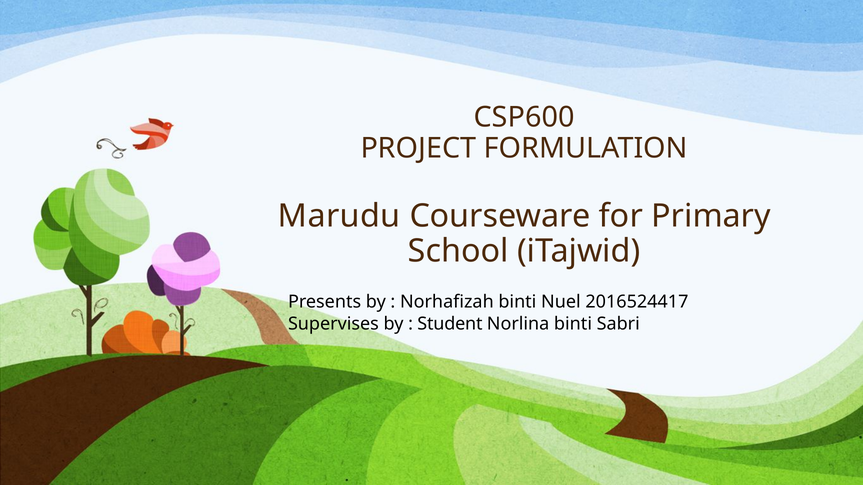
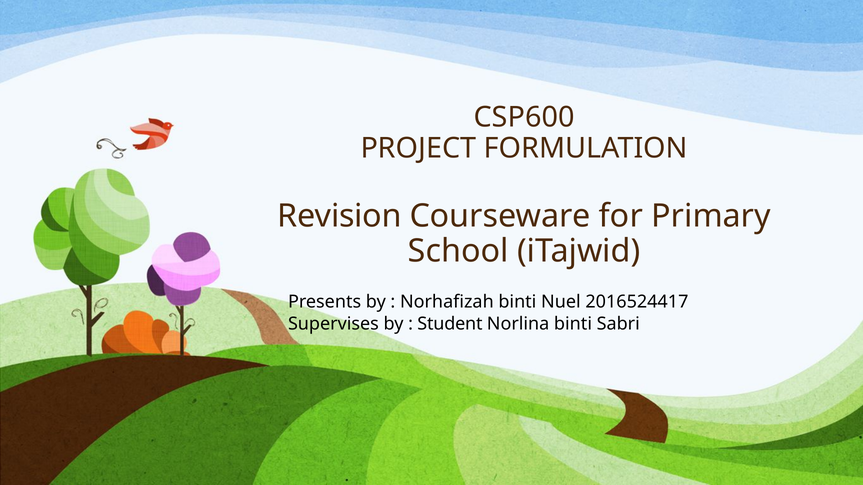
Marudu: Marudu -> Revision
